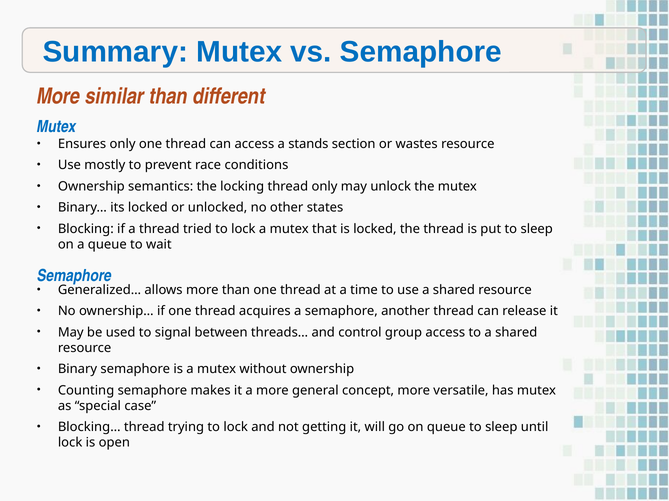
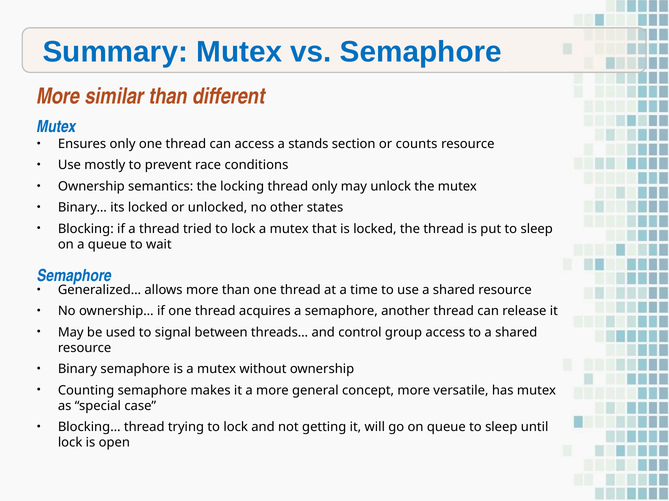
wastes: wastes -> counts
